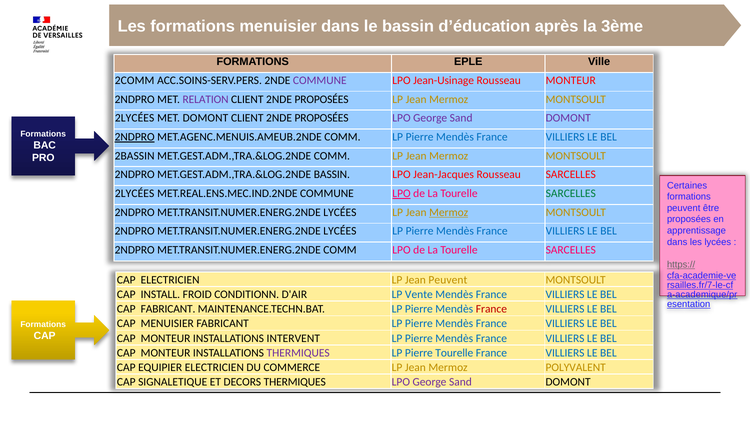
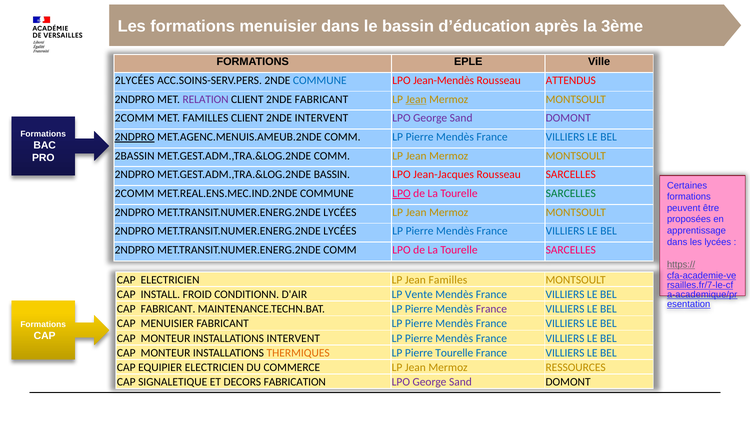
2COMM: 2COMM -> 2LYCÉES
COMMUNE at (320, 80) colour: purple -> blue
Jean-Usinage: Jean-Usinage -> Jean-Mendès
Rousseau MONTEUR: MONTEUR -> ATTENDUS
PROPOSÉES at (322, 99): PROPOSÉES -> FABRICANT
Jean at (416, 99) underline: none -> present
2LYCÉES at (135, 118): 2LYCÉES -> 2COMM
MET DOMONT: DOMONT -> FAMILLES
PROPOSÉES at (322, 118): PROPOSÉES -> INTERVENT
2LYCÉES at (135, 193): 2LYCÉES -> 2COMM
Mermoz at (449, 212) underline: present -> none
Jean Peuvent: Peuvent -> Familles
France at (491, 309) colour: red -> purple
THERMIQUES at (298, 353) colour: purple -> orange
POLYVALENT: POLYVALENT -> RESSOURCES
DECORS THERMIQUES: THERMIQUES -> FABRICATION
